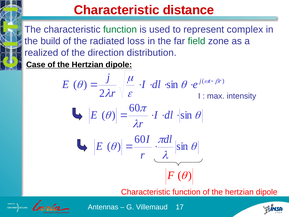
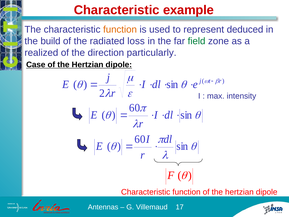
distance: distance -> example
function at (120, 30) colour: green -> orange
complex: complex -> deduced
distribution: distribution -> particularly
